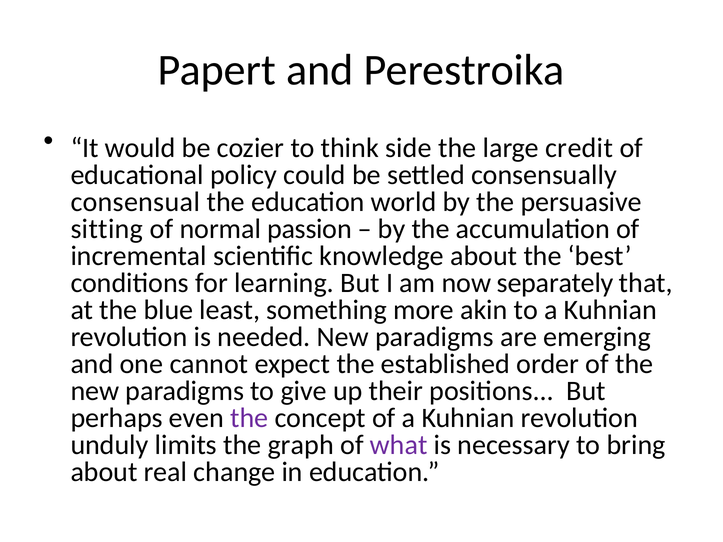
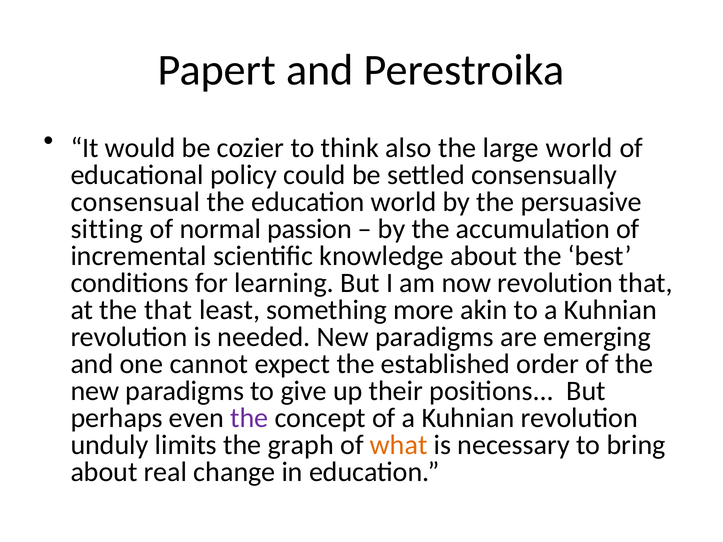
side: side -> also
large credit: credit -> world
now separately: separately -> revolution
the blue: blue -> that
what colour: purple -> orange
